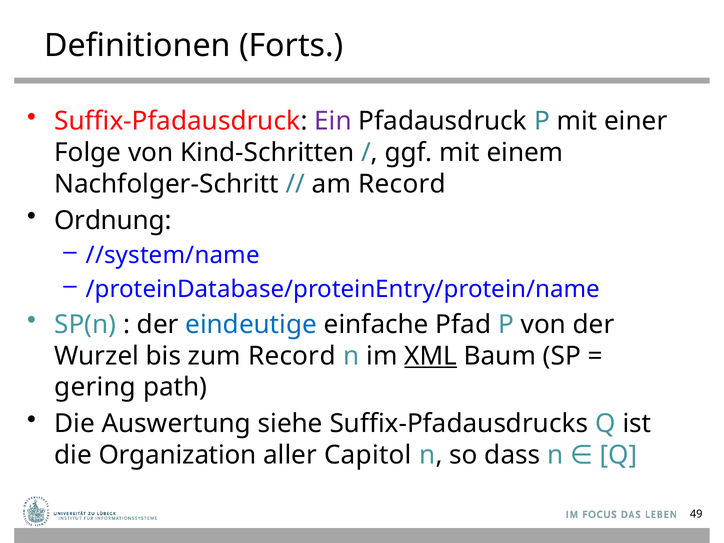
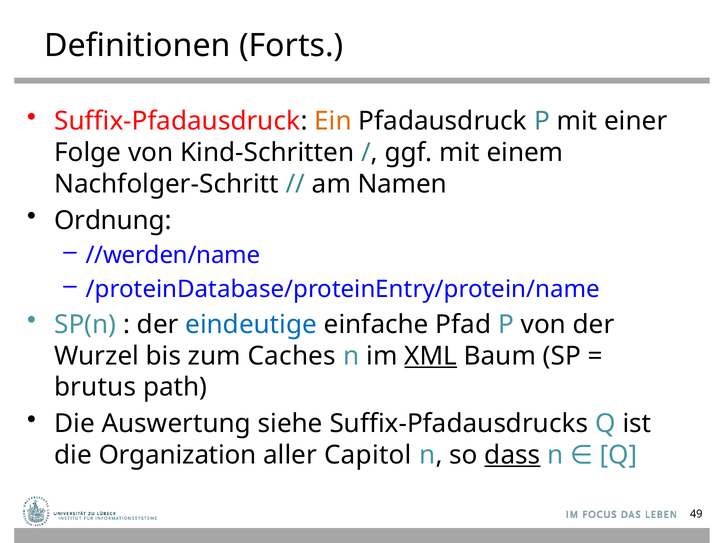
Ein colour: purple -> orange
am Record: Record -> Namen
//system/name: //system/name -> //werden/name
zum Record: Record -> Caches
gering: gering -> brutus
dass underline: none -> present
